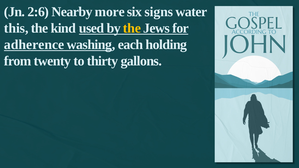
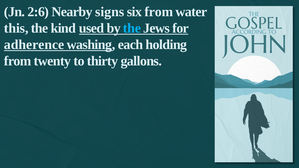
more: more -> signs
six signs: signs -> from
the at (132, 28) colour: yellow -> light blue
